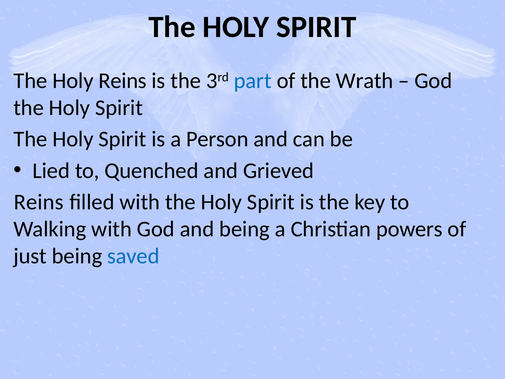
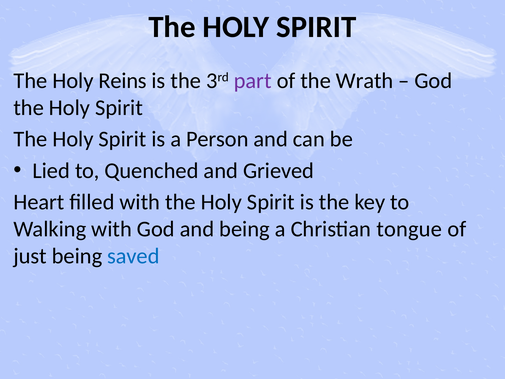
part colour: blue -> purple
Reins at (39, 202): Reins -> Heart
powers: powers -> tongue
